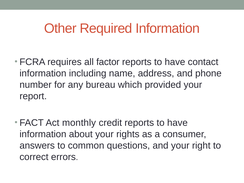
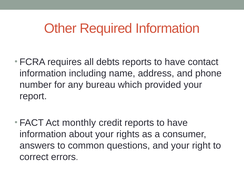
factor: factor -> debts
